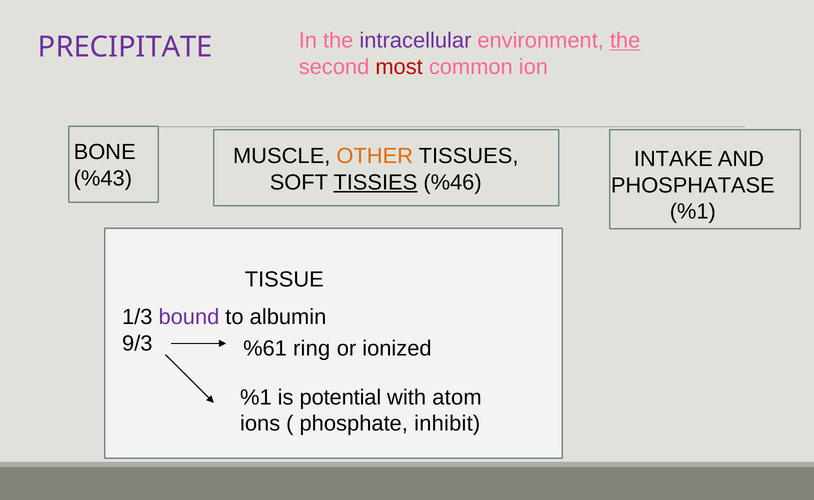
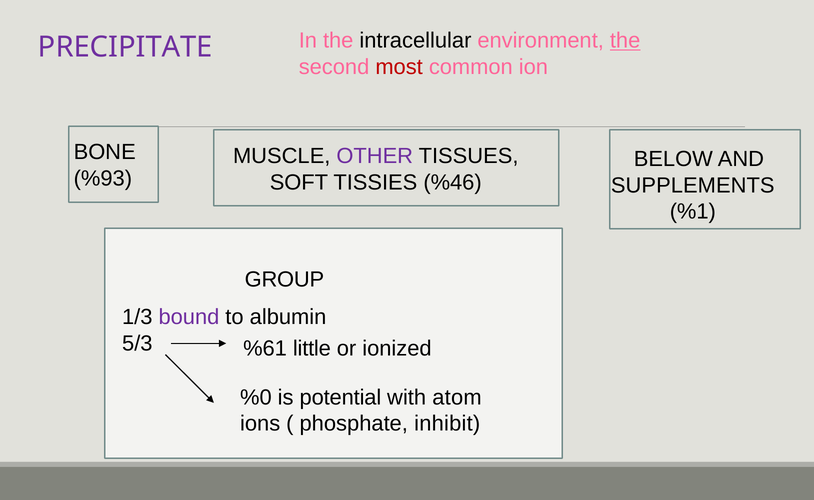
intracellular colour: purple -> black
OTHER colour: orange -> purple
INTAKE: INTAKE -> BELOW
%43: %43 -> %93
TISSIES underline: present -> none
PHOSPHATASE: PHOSPHATASE -> SUPPLEMENTS
TISSUE: TISSUE -> GROUP
9/3: 9/3 -> 5/3
ring: ring -> little
%1 at (256, 398): %1 -> %0
